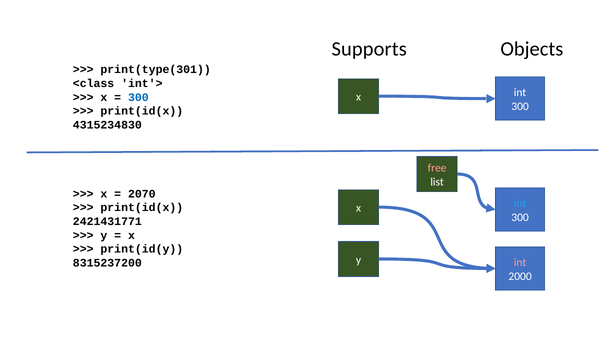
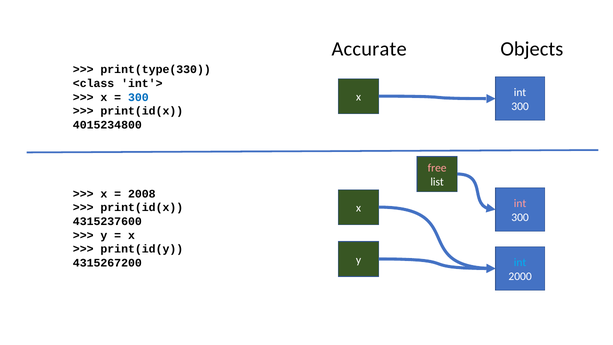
Supports: Supports -> Accurate
print(type(301: print(type(301 -> print(type(330
4315234830: 4315234830 -> 4015234800
2070: 2070 -> 2008
int at (520, 203) colour: light blue -> pink
2421431771: 2421431771 -> 4315237600
int at (520, 262) colour: pink -> light blue
8315237200: 8315237200 -> 4315267200
